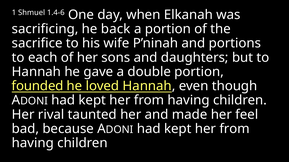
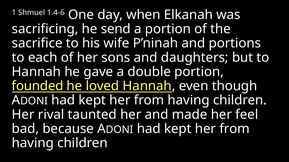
back: back -> send
